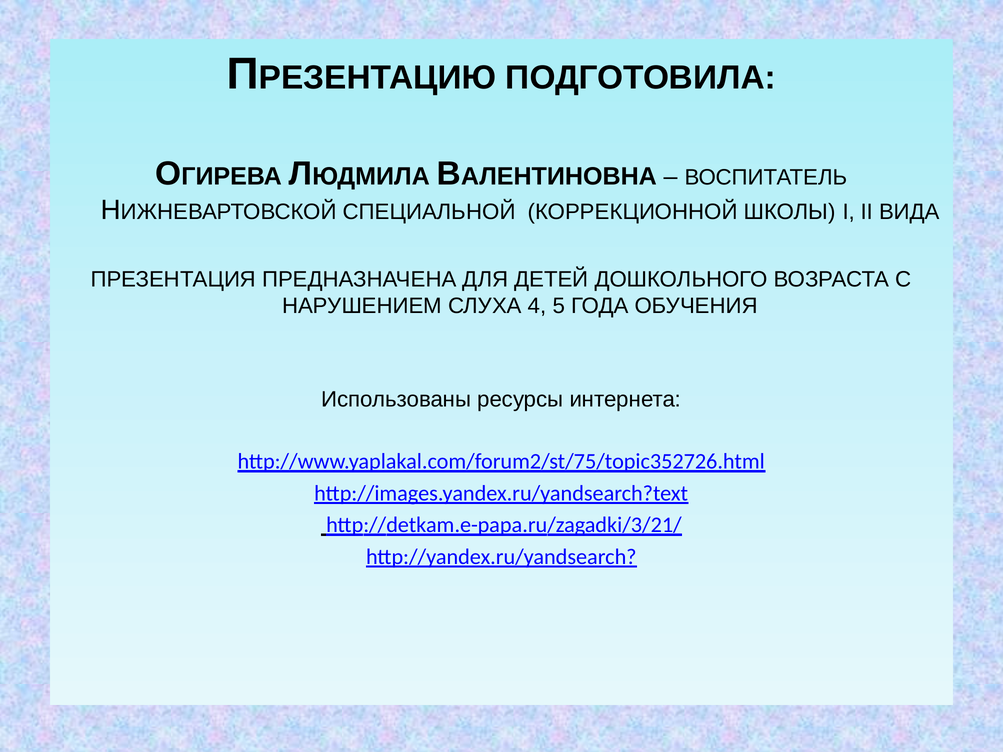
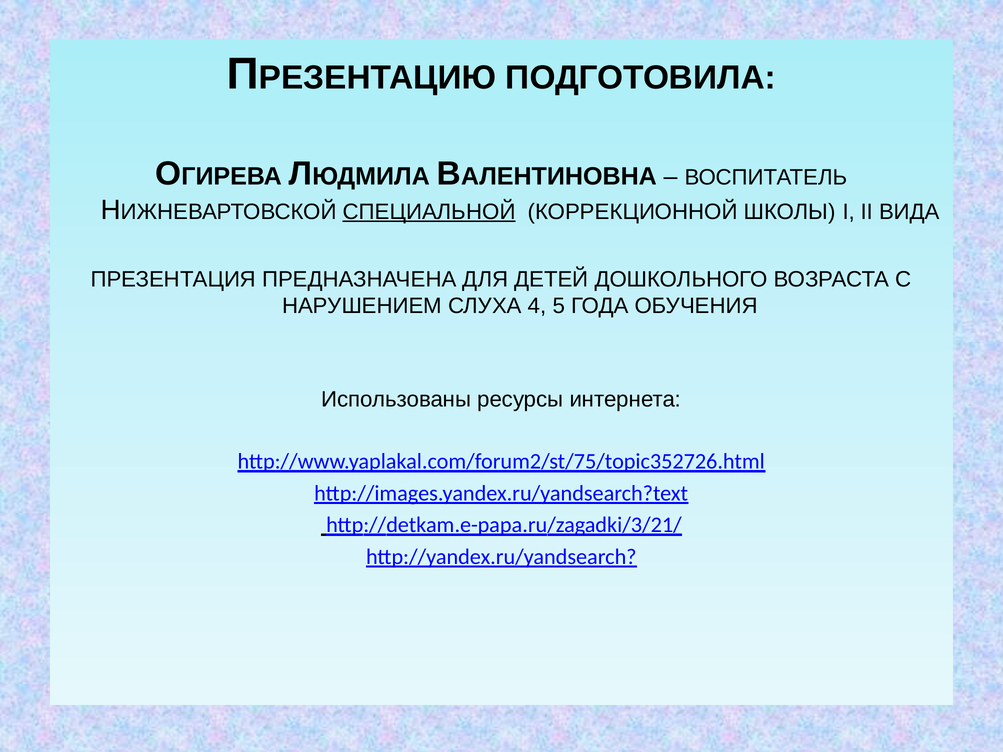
СПЕЦИАЛЬНОЙ underline: none -> present
